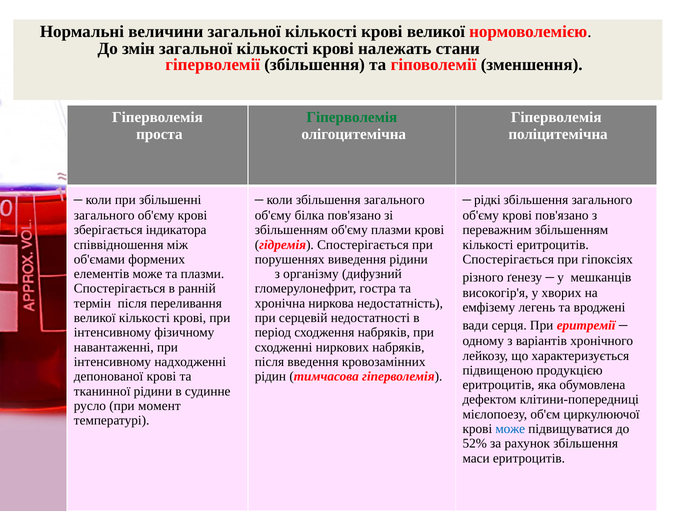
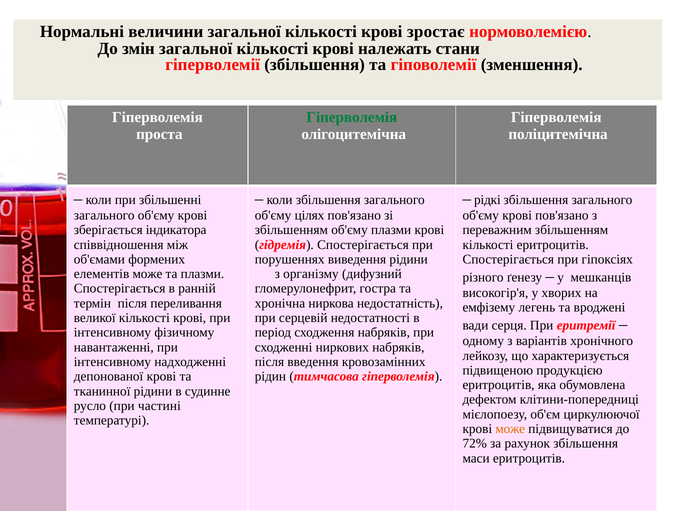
крові великої: великої -> зростає
білка: білка -> цілях
момент: момент -> частині
може at (510, 429) colour: blue -> orange
52%: 52% -> 72%
